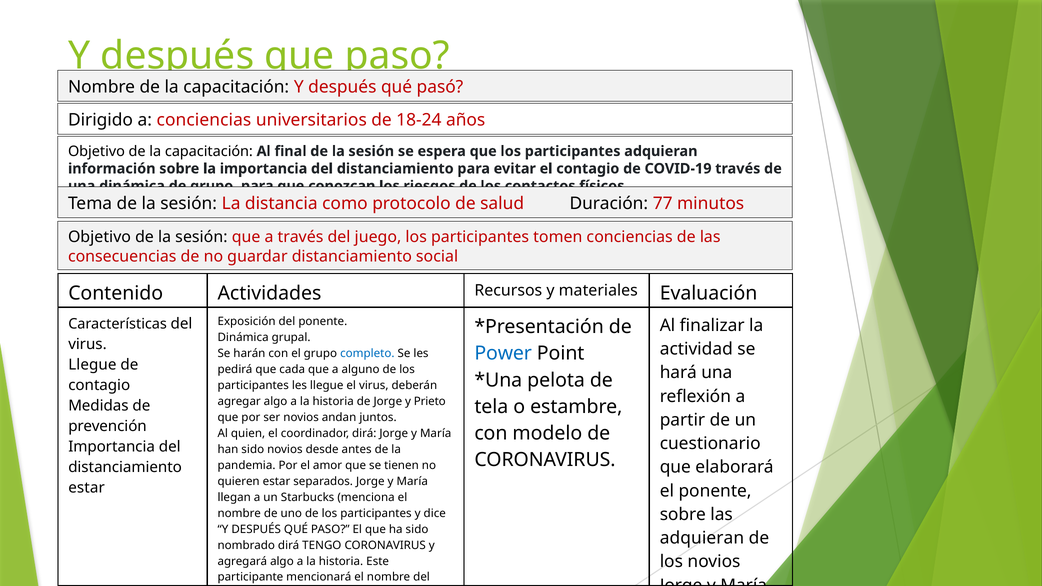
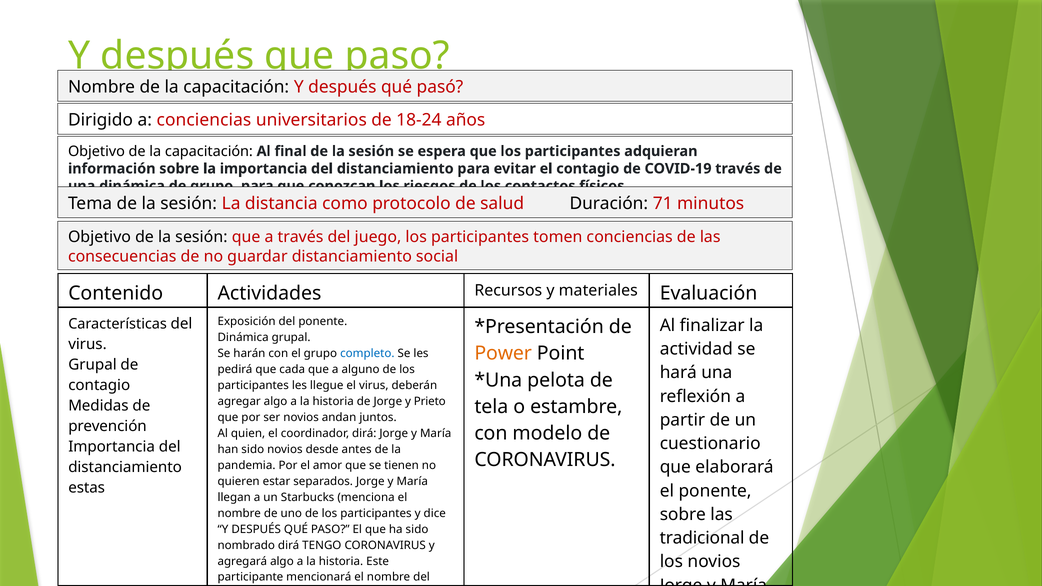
77: 77 -> 71
Power colour: blue -> orange
Llegue at (92, 365): Llegue -> Grupal
estar at (87, 488): estar -> estas
adquieran at (702, 538): adquieran -> tradicional
